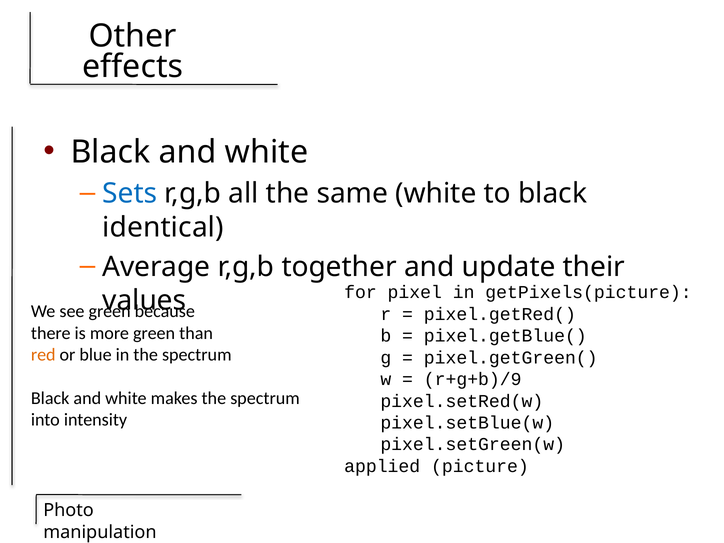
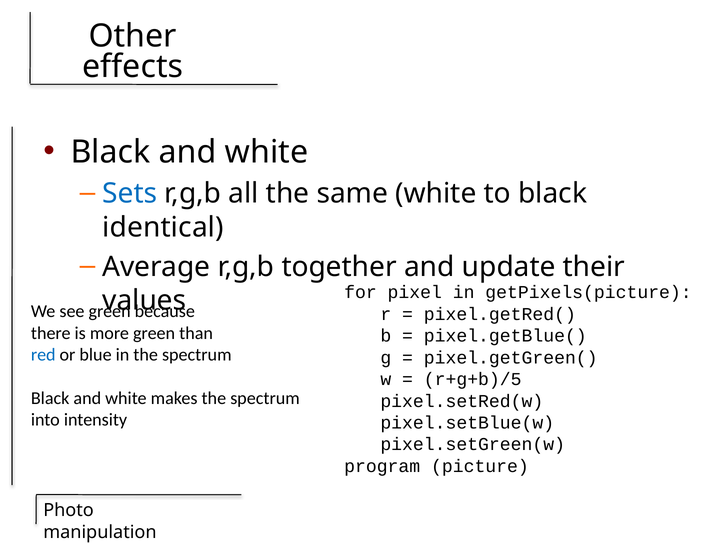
red colour: orange -> blue
r+g+b)/9: r+g+b)/9 -> r+g+b)/5
applied: applied -> program
